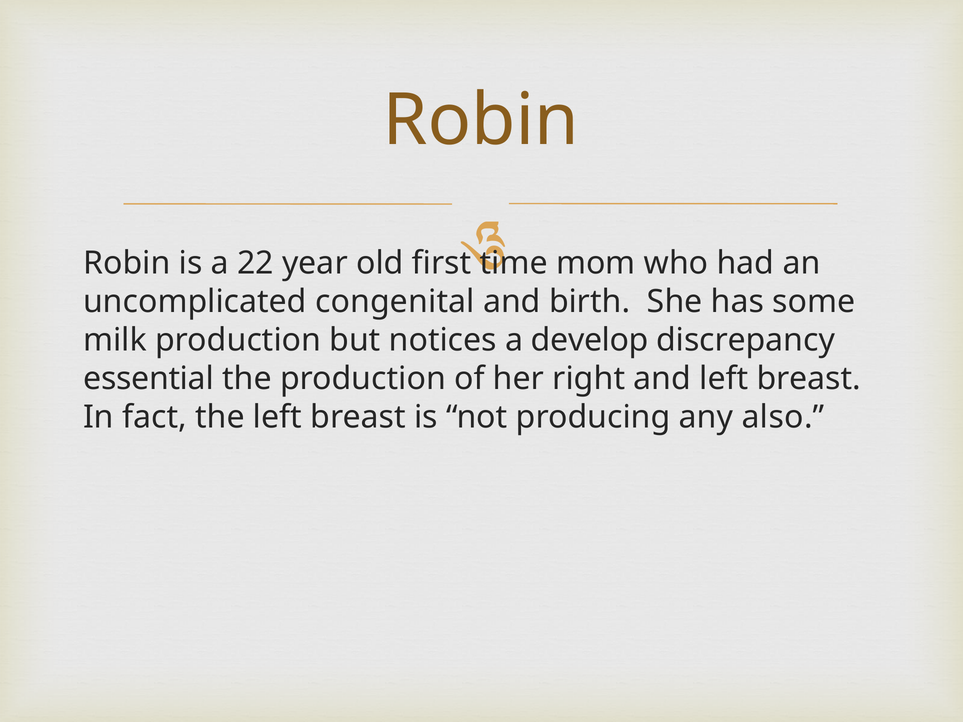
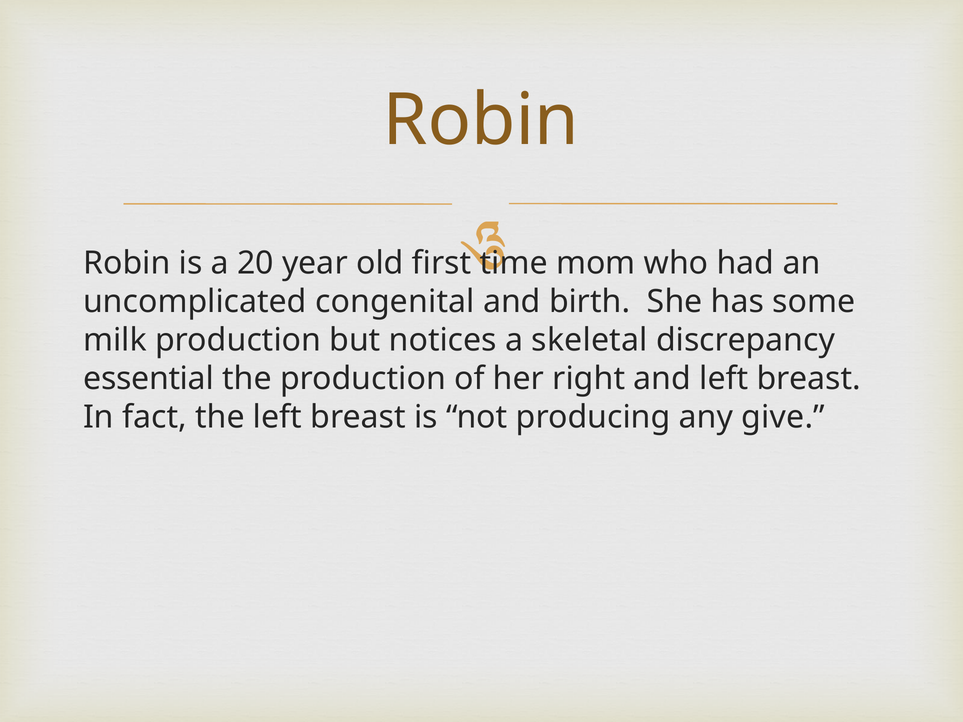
22: 22 -> 20
develop: develop -> skeletal
also: also -> give
